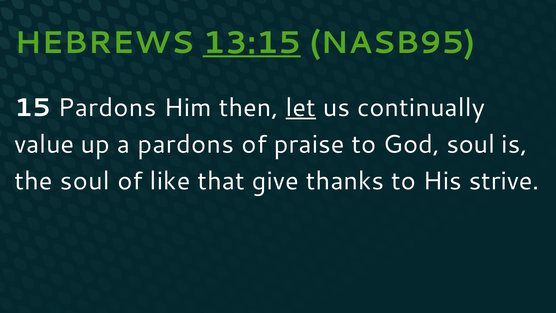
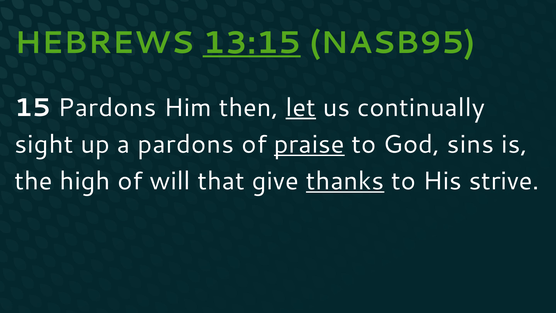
value: value -> sight
praise underline: none -> present
God soul: soul -> sins
the soul: soul -> high
like: like -> will
thanks underline: none -> present
